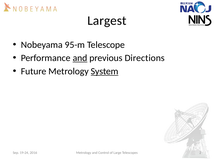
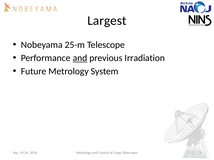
95-m: 95-m -> 25-m
Directions: Directions -> Irradiation
System underline: present -> none
